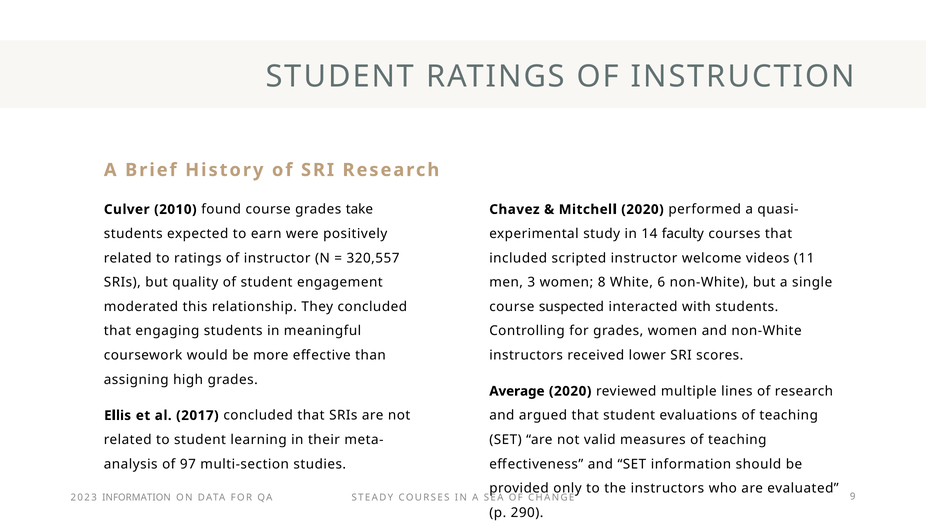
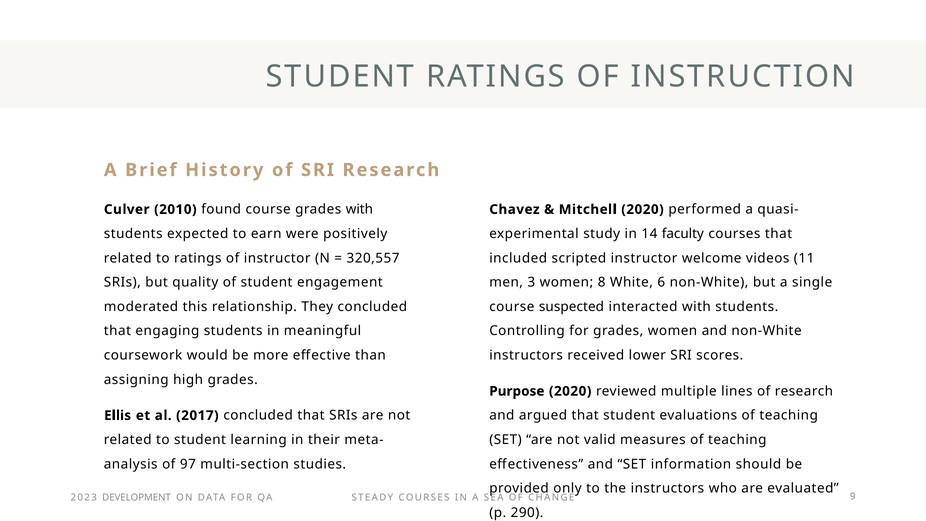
grades take: take -> with
Average: Average -> Purpose
2023 INFORMATION: INFORMATION -> DEVELOPMENT
